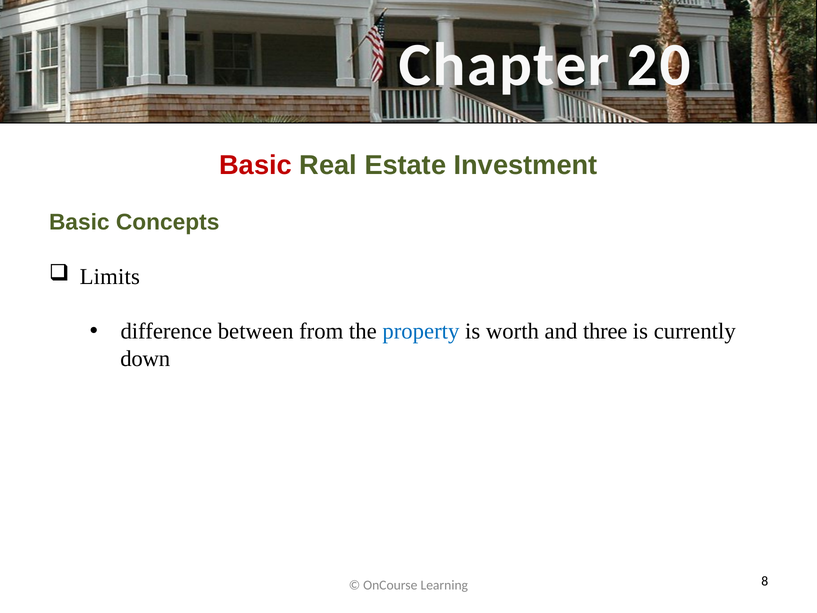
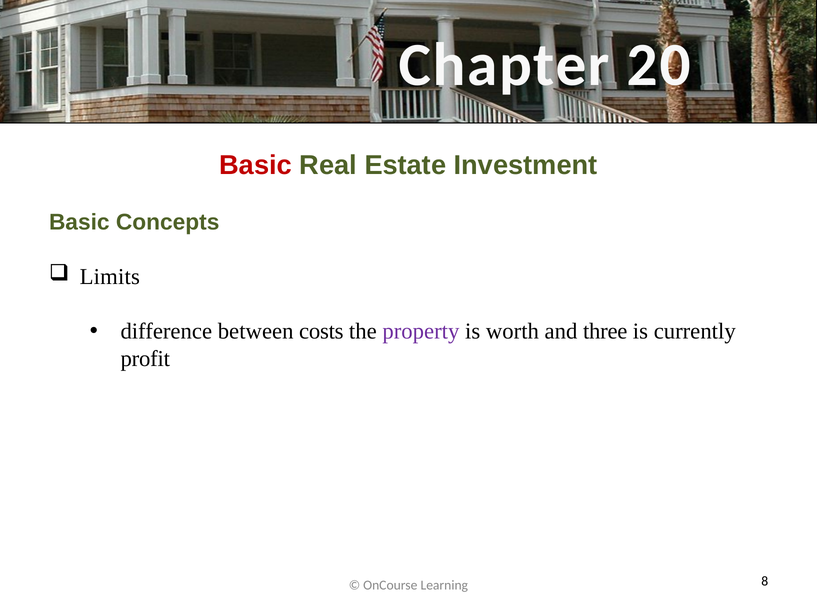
from: from -> costs
property colour: blue -> purple
down: down -> profit
